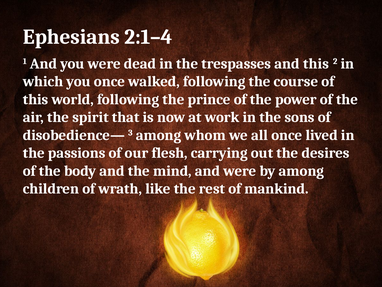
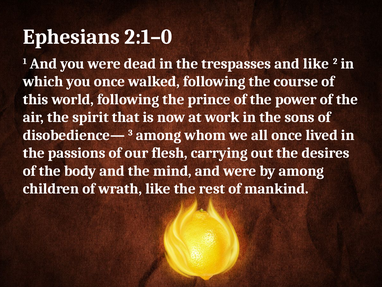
2:1–4: 2:1–4 -> 2:1–0
and this: this -> like
